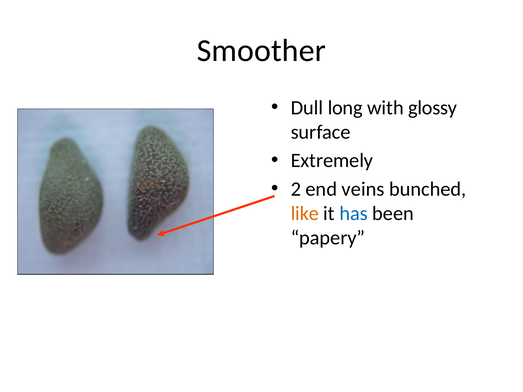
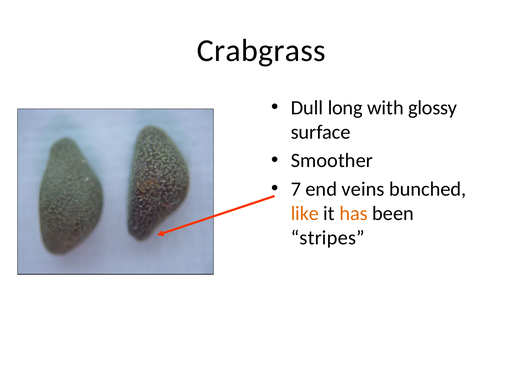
Smoother: Smoother -> Crabgrass
Extremely: Extremely -> Smoother
2: 2 -> 7
has colour: blue -> orange
papery: papery -> stripes
